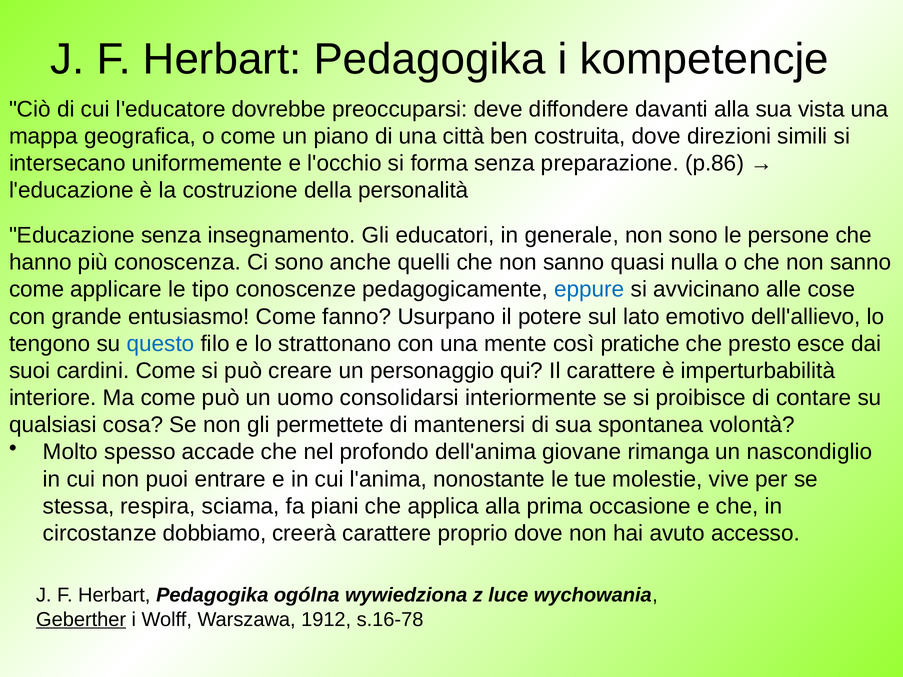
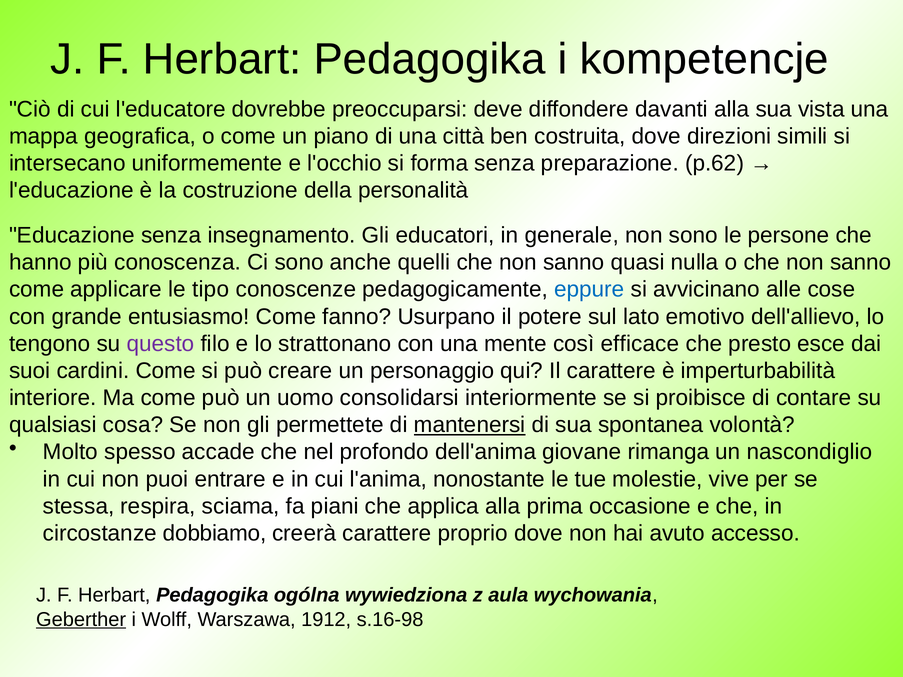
p.86: p.86 -> p.62
questo colour: blue -> purple
pratiche: pratiche -> efficace
mantenersi underline: none -> present
luce: luce -> aula
s.16-78: s.16-78 -> s.16-98
